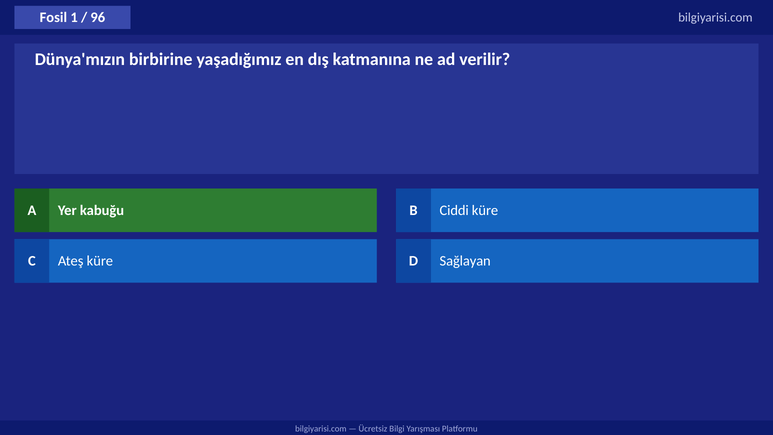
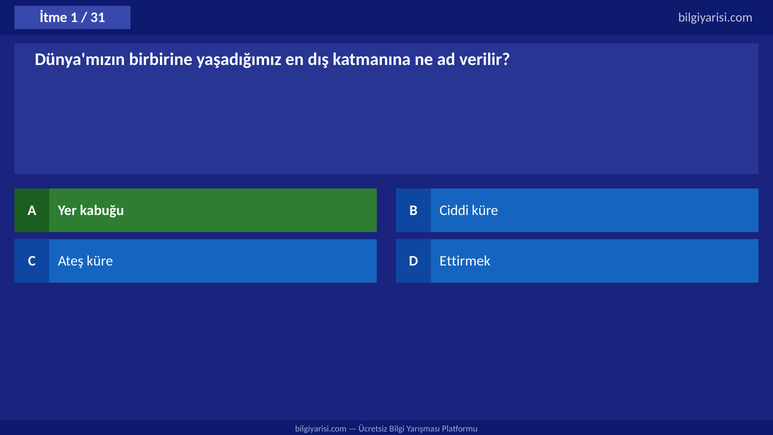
Fosil: Fosil -> İtme
96: 96 -> 31
Sağlayan: Sağlayan -> Ettirmek
